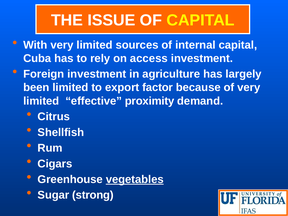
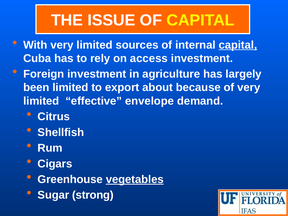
capital at (238, 45) underline: none -> present
factor: factor -> about
proximity: proximity -> envelope
